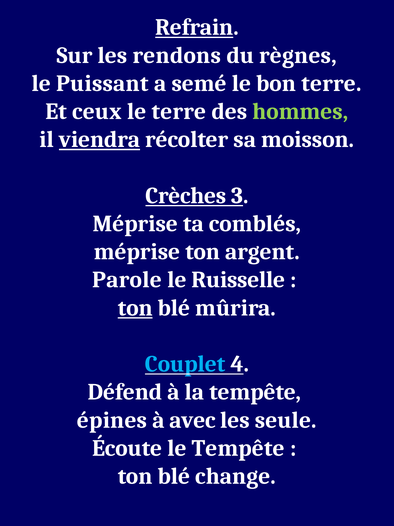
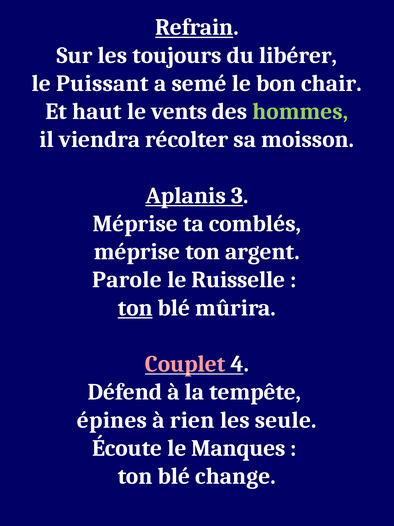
rendons: rendons -> toujours
règnes: règnes -> libérer
bon terre: terre -> chair
ceux: ceux -> haut
le terre: terre -> vents
viendra underline: present -> none
Crèches: Crèches -> Aplanis
Couplet colour: light blue -> pink
avec: avec -> rien
le Tempête: Tempête -> Manques
